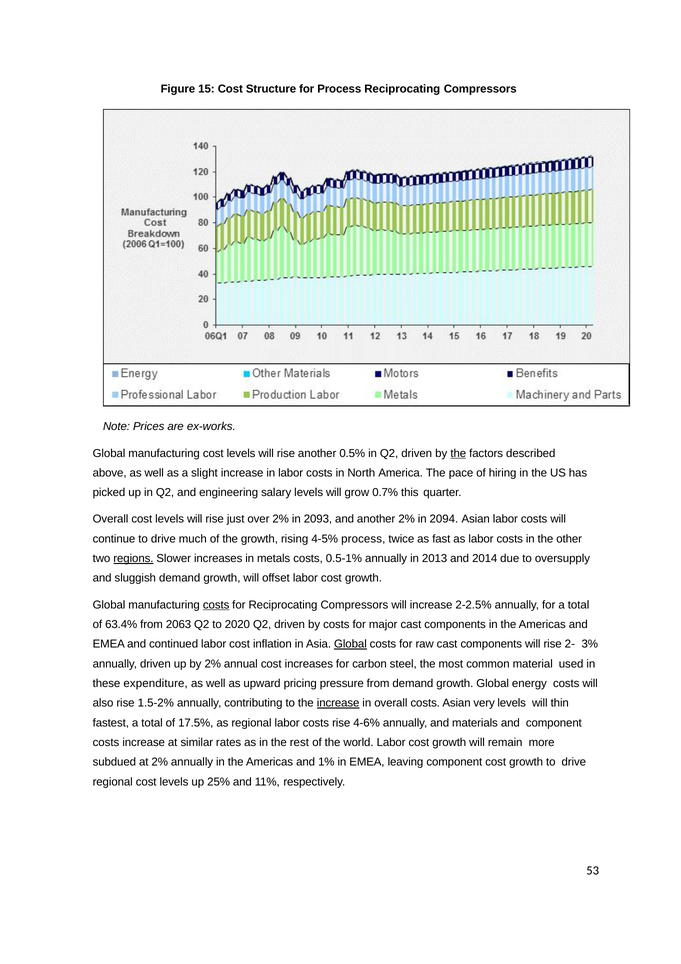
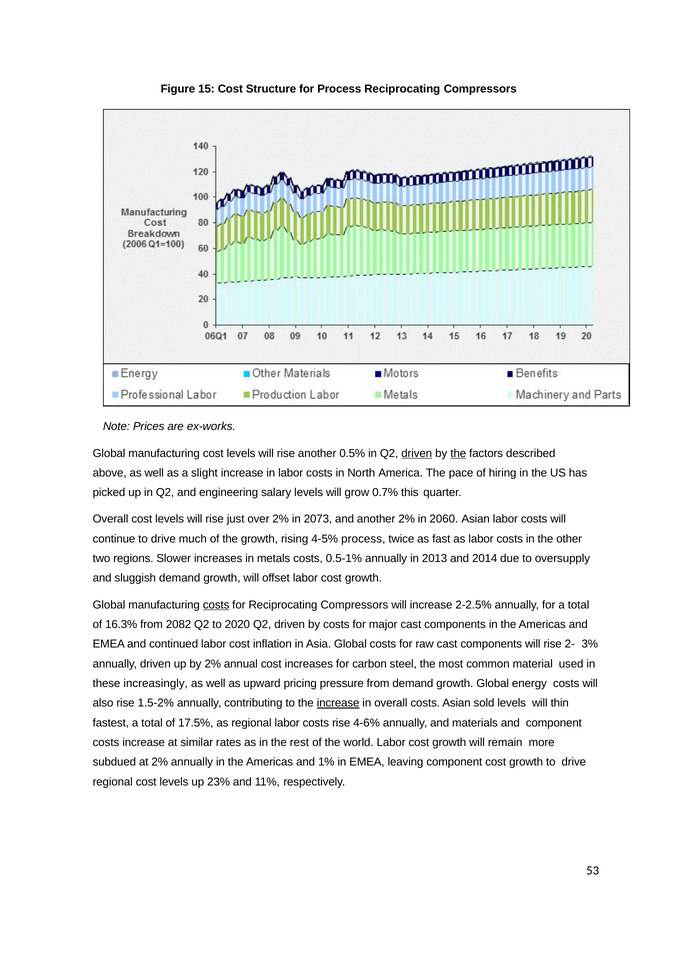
driven at (417, 453) underline: none -> present
2093: 2093 -> 2073
2094: 2094 -> 2060
regions underline: present -> none
63.4%: 63.4% -> 16.3%
2063: 2063 -> 2082
Global at (350, 644) underline: present -> none
expenditure: expenditure -> increasingly
very: very -> sold
25%: 25% -> 23%
